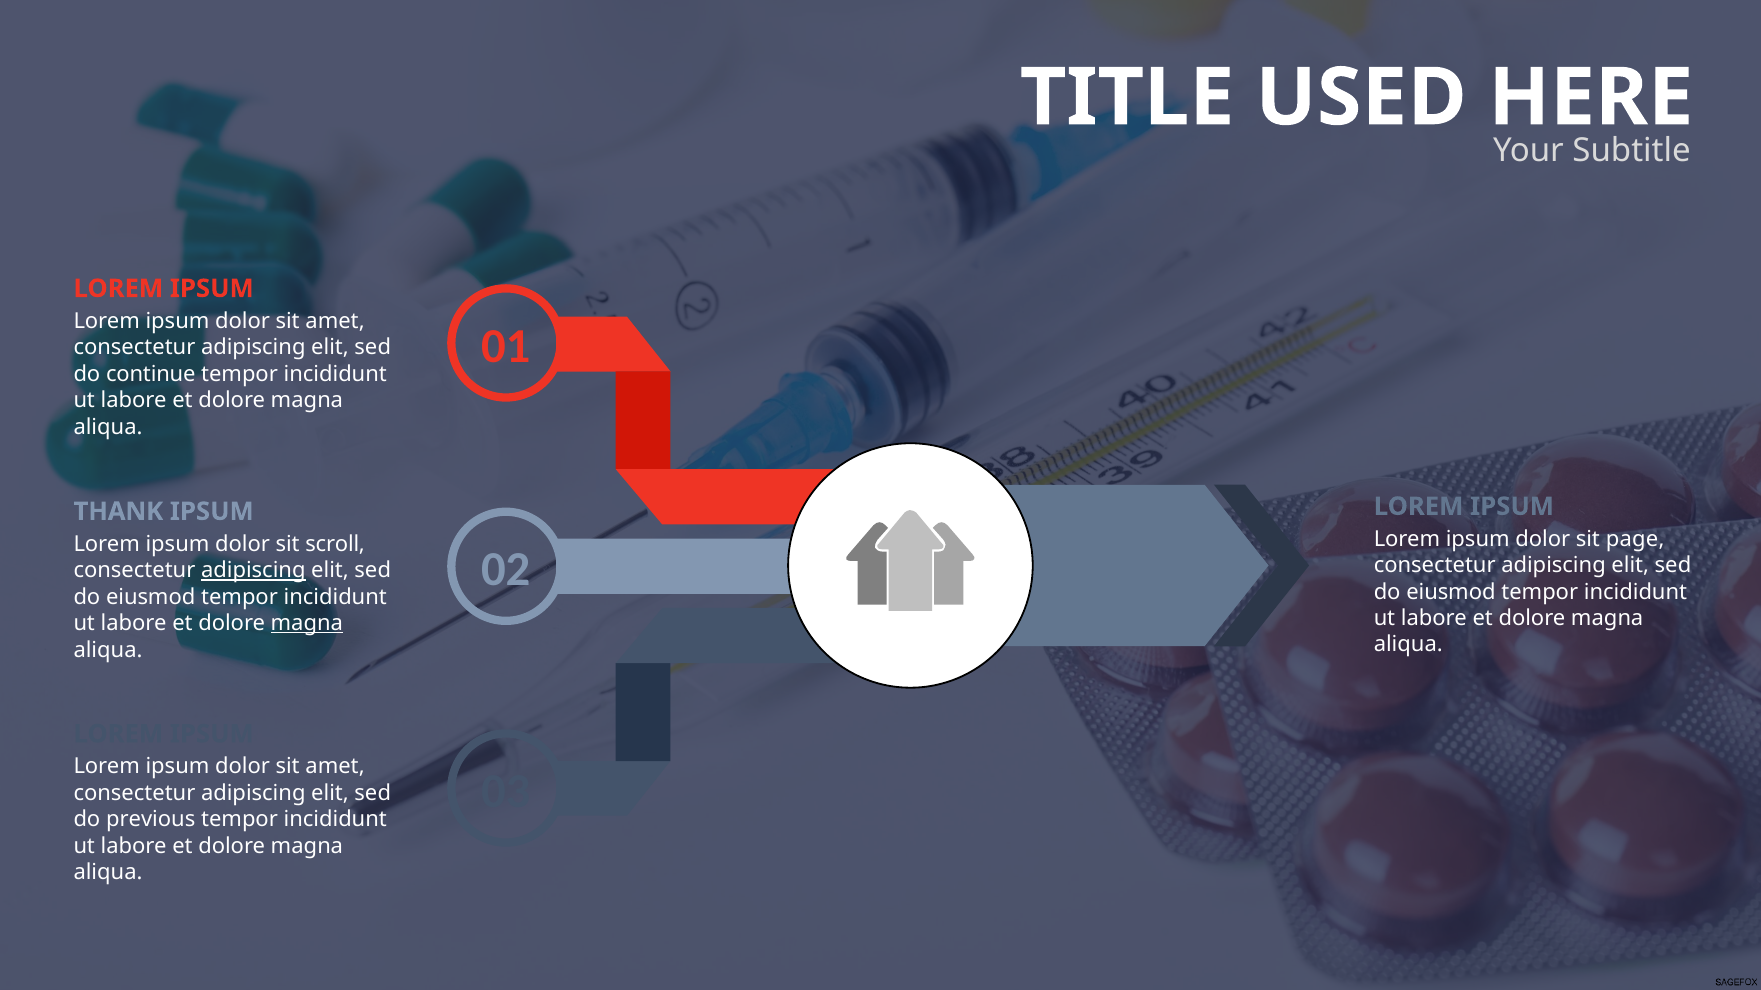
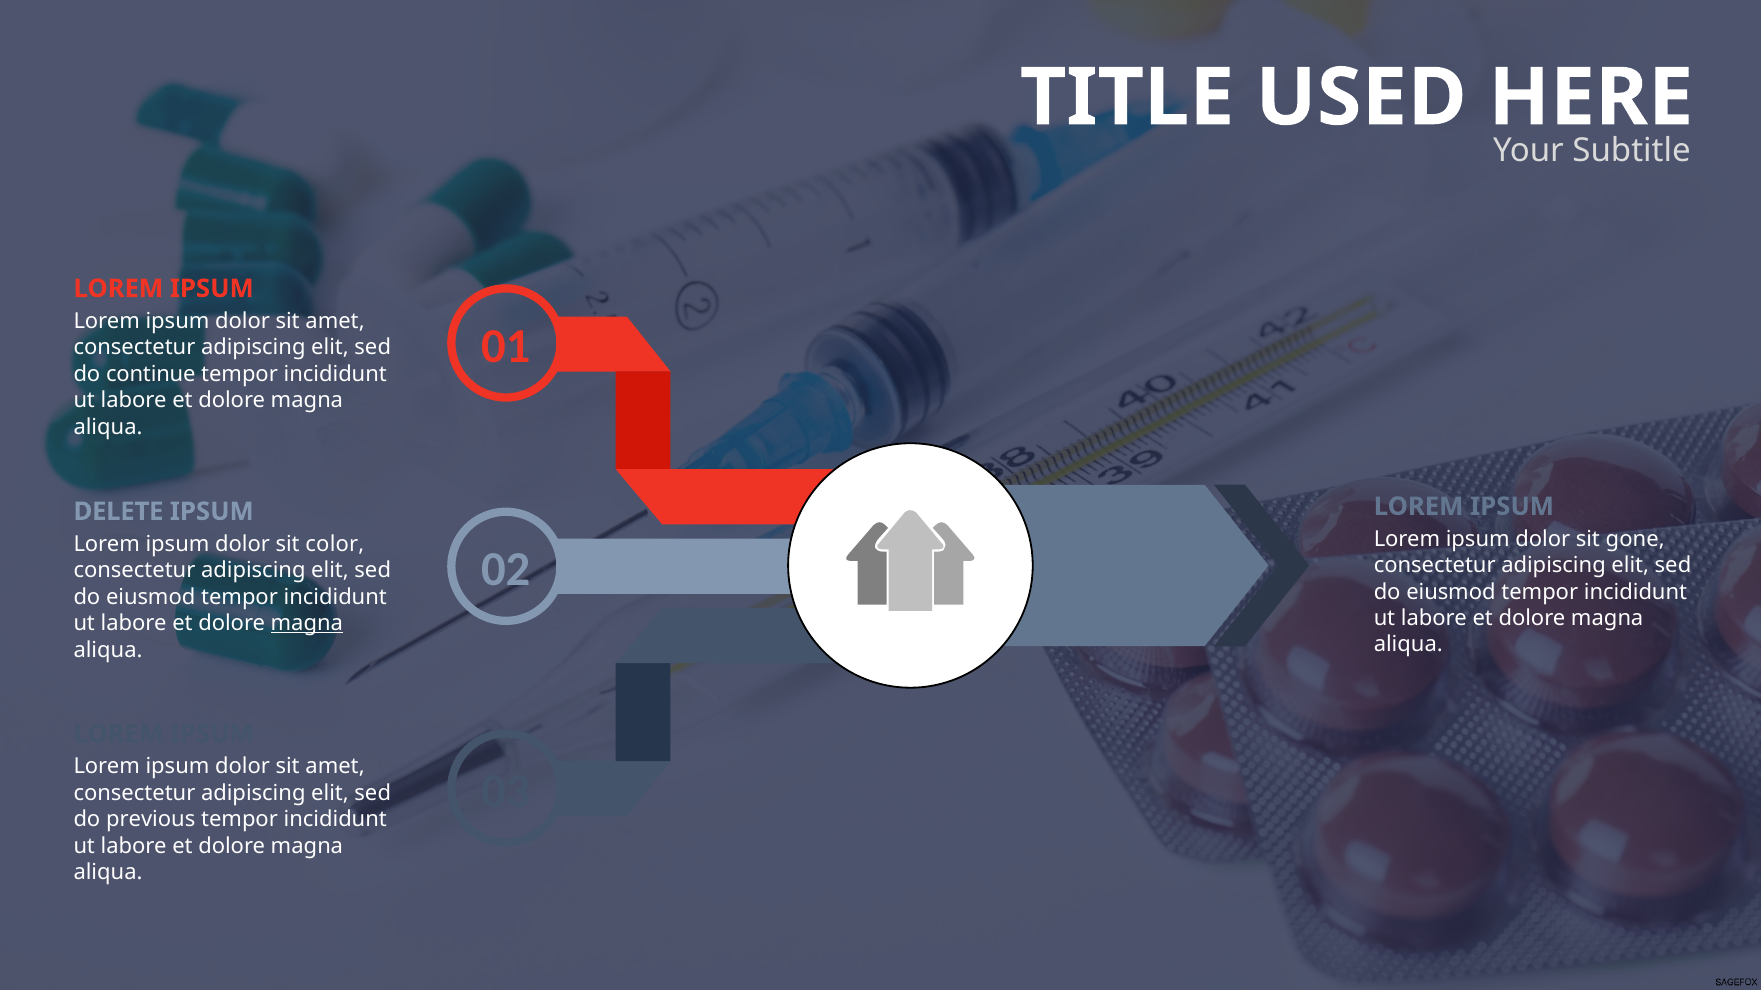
THANK: THANK -> DELETE
page: page -> gone
scroll: scroll -> color
adipiscing at (253, 571) underline: present -> none
